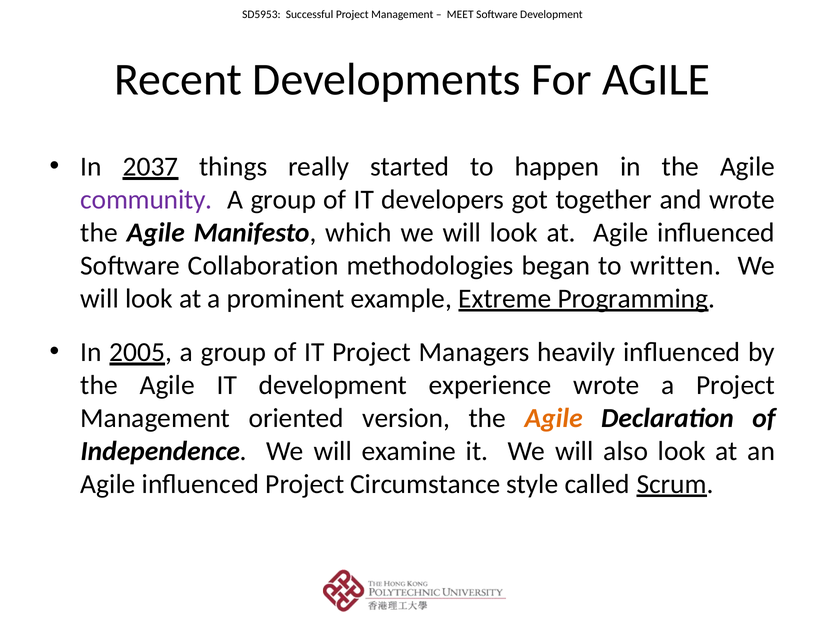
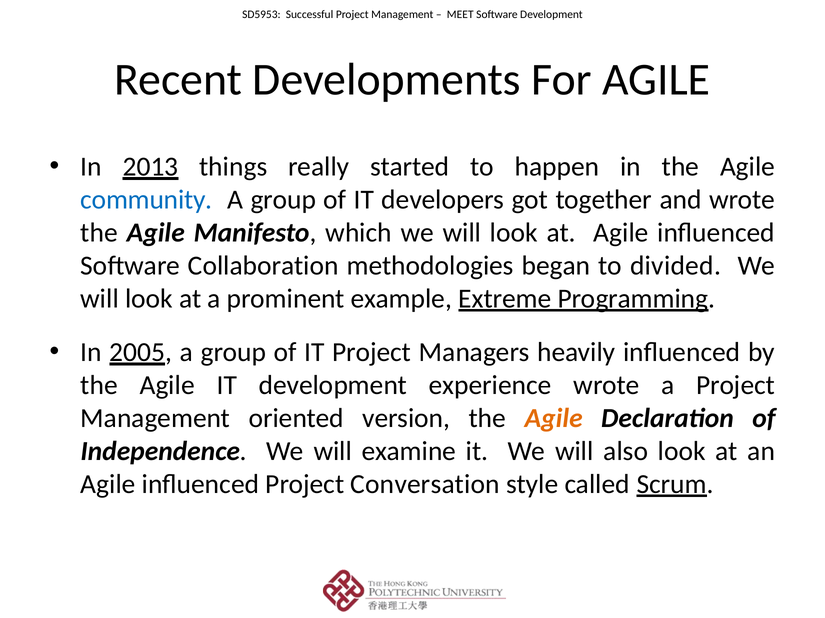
2037: 2037 -> 2013
community colour: purple -> blue
written: written -> divided
Circumstance: Circumstance -> Conversation
